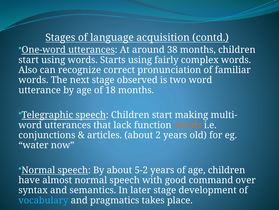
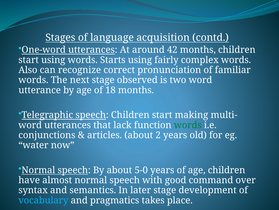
38: 38 -> 42
words at (188, 125) colour: orange -> green
5-2: 5-2 -> 5-0
